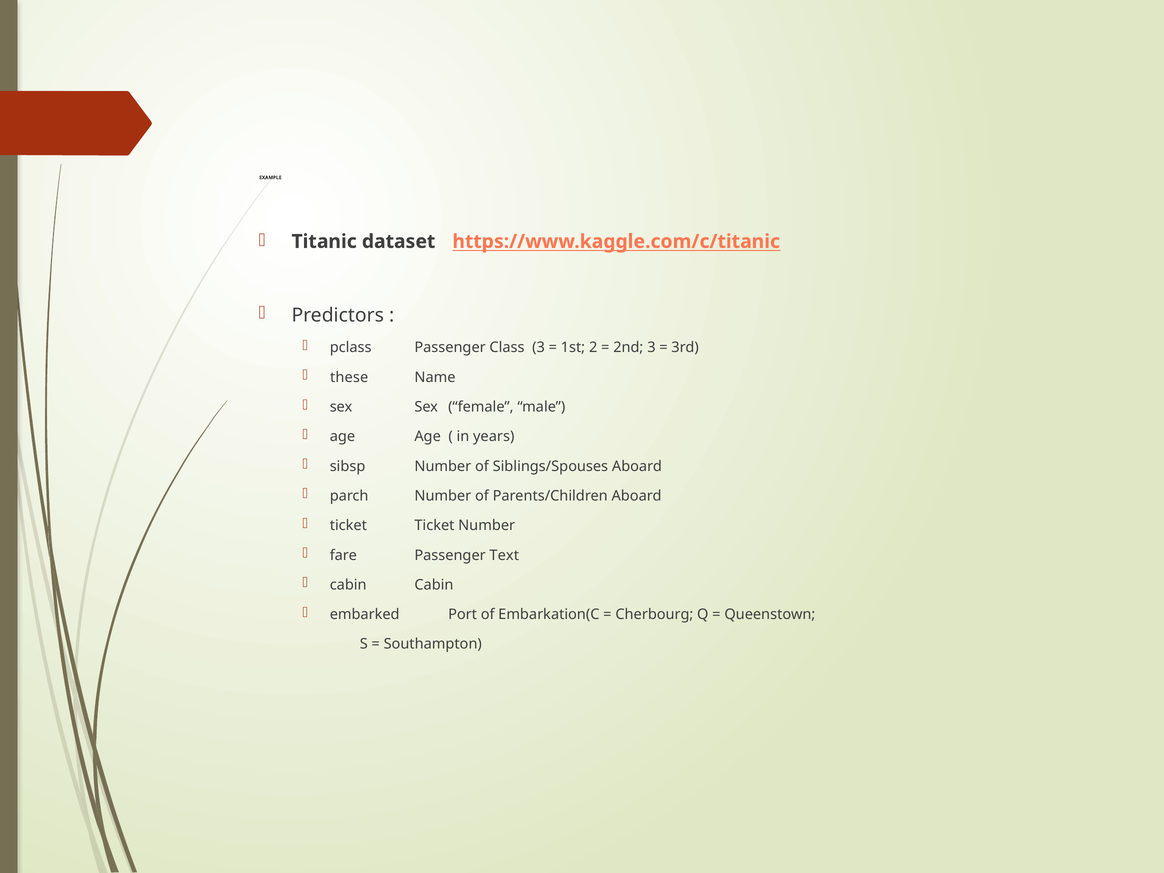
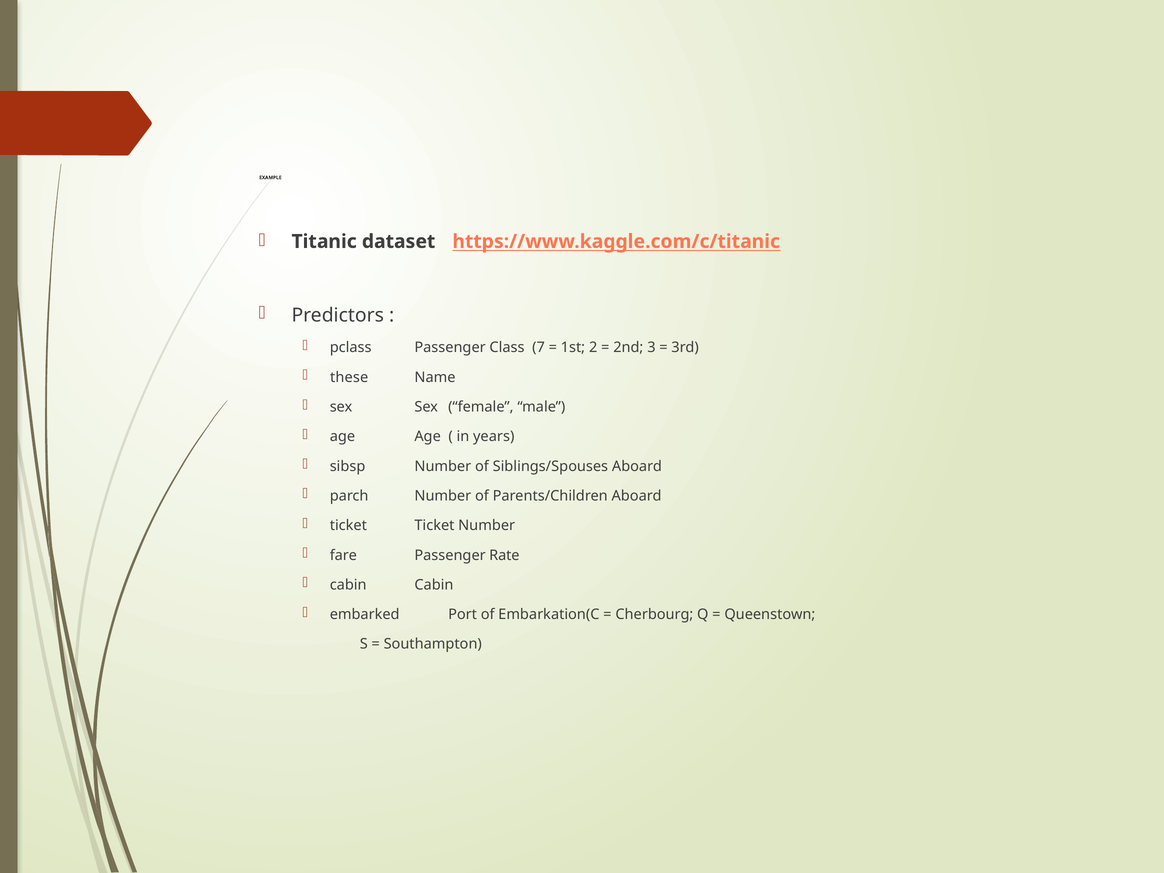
Class 3: 3 -> 7
Text: Text -> Rate
